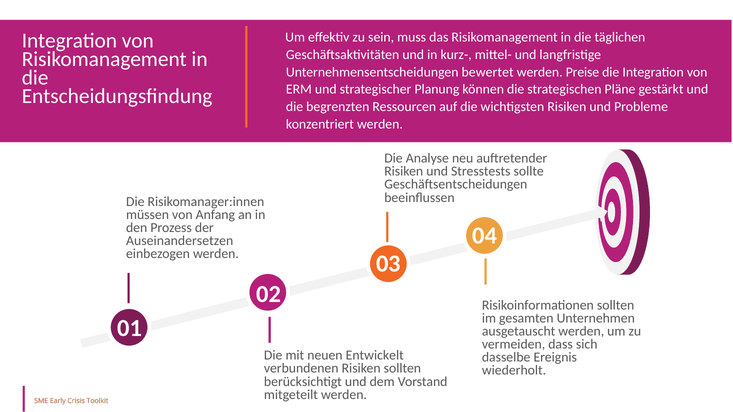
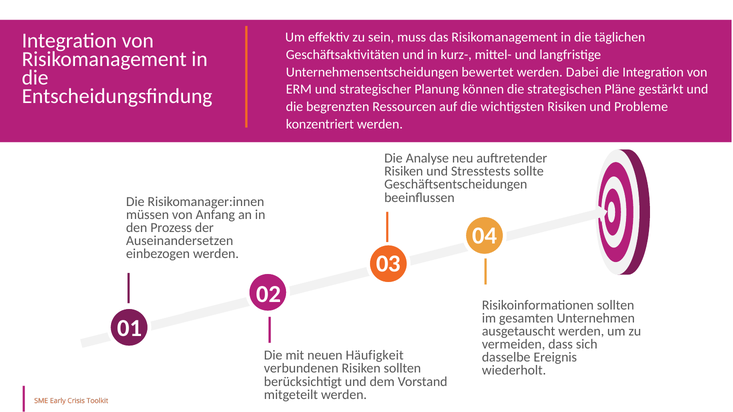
Preise: Preise -> Dabei
Entwickelt: Entwickelt -> Häufigkeit
